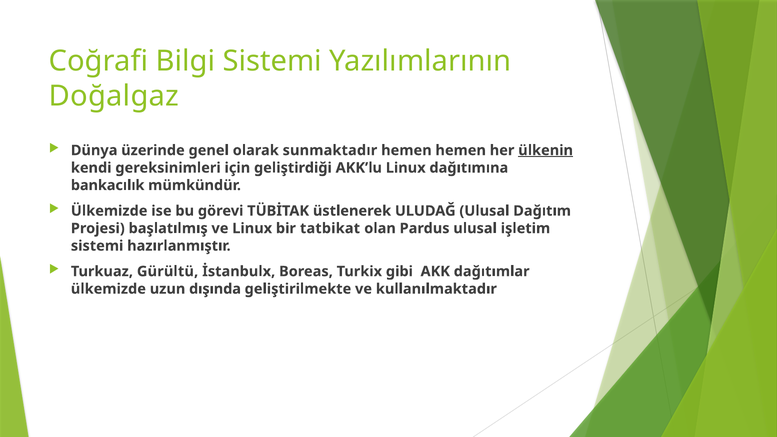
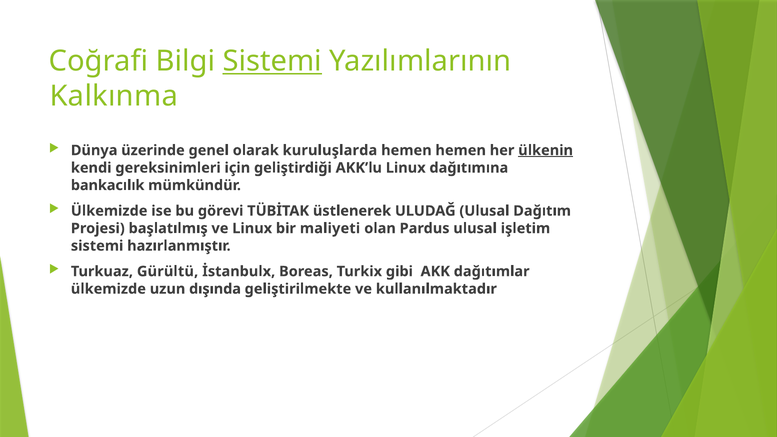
Sistemi at (272, 61) underline: none -> present
Doğalgaz: Doğalgaz -> Kalkınma
sunmaktadır: sunmaktadır -> kuruluşlarda
tatbikat: tatbikat -> maliyeti
